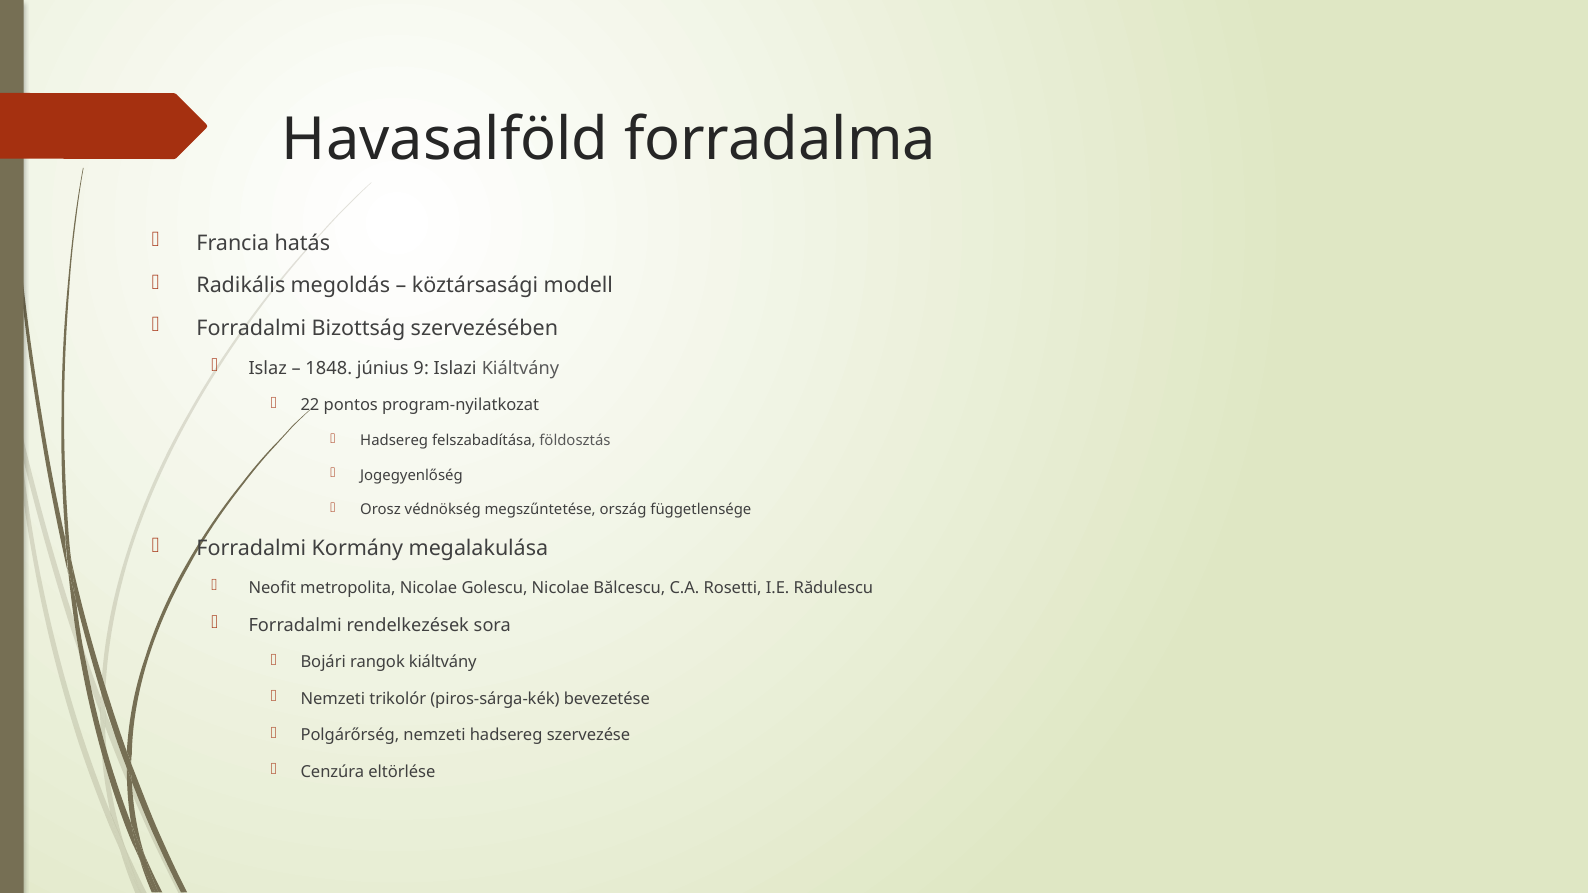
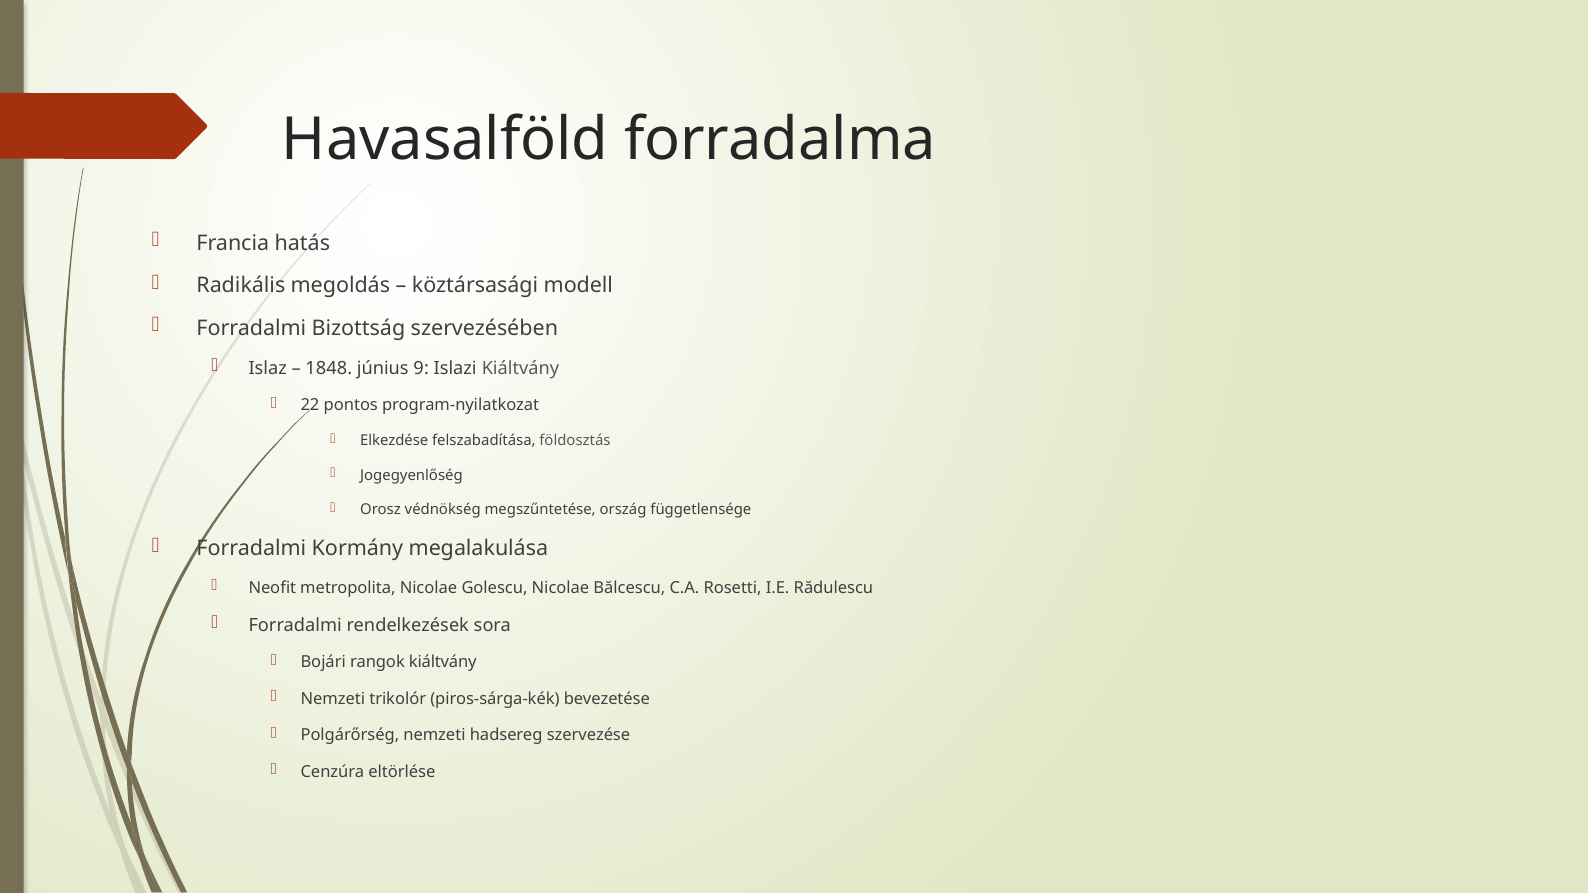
Hadsereg at (394, 441): Hadsereg -> Elkezdése
